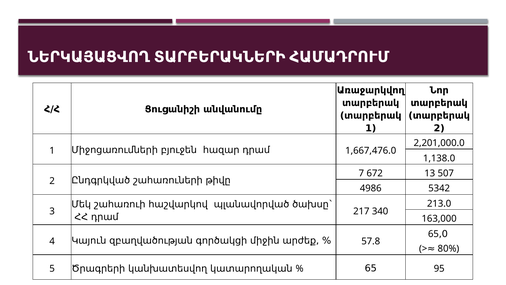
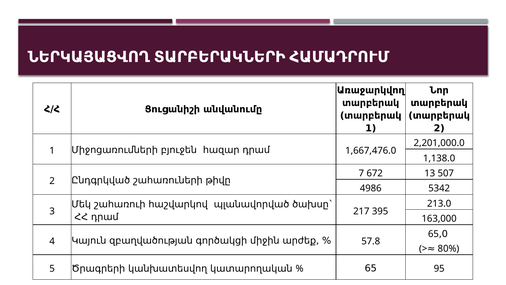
340: 340 -> 395
